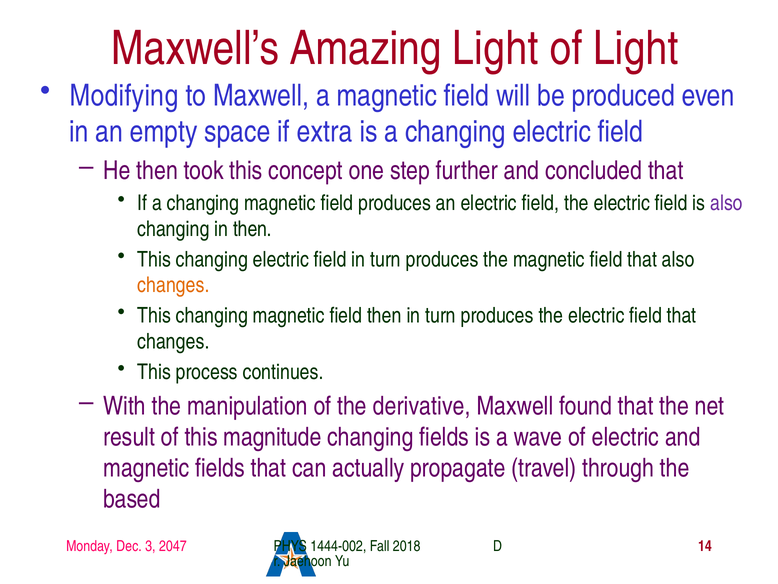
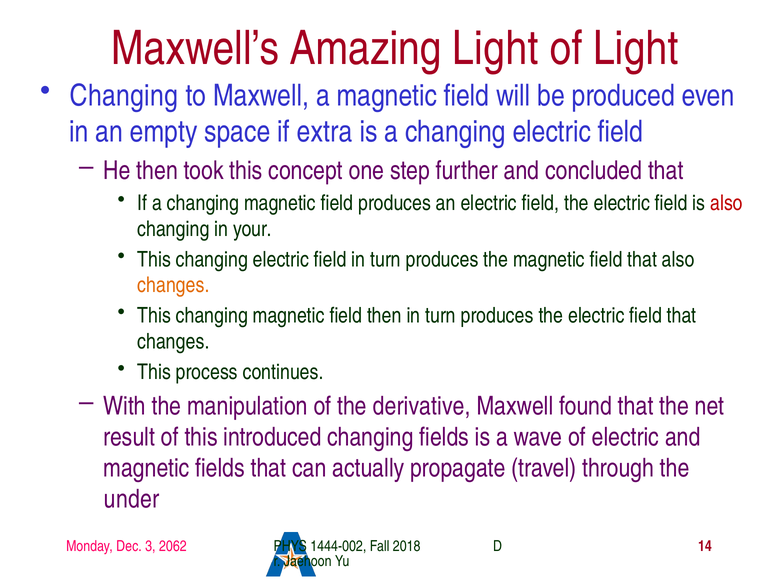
Modifying at (124, 95): Modifying -> Changing
also at (727, 203) colour: purple -> red
in then: then -> your
magnitude: magnitude -> introduced
based: based -> under
2047: 2047 -> 2062
